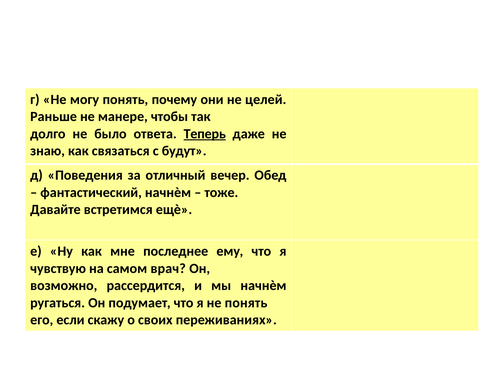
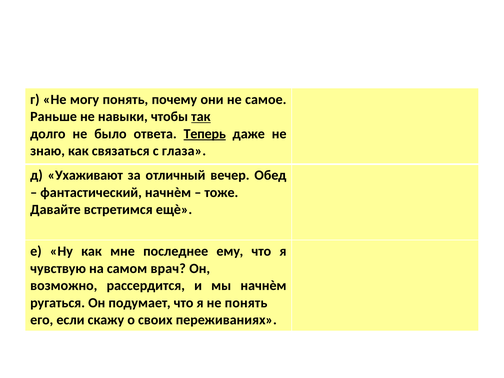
целей: целей -> самое
манере: манере -> навыки
так underline: none -> present
будут: будут -> глаза
Поведения: Поведения -> Ухаживают
